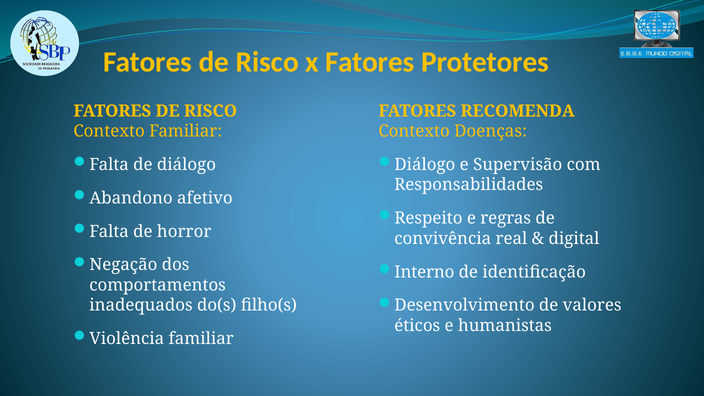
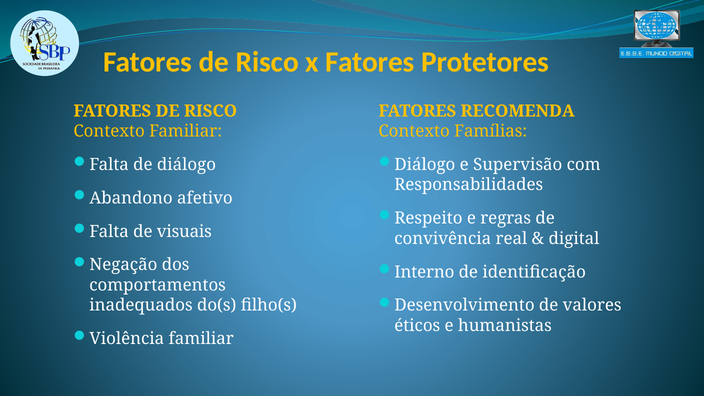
Doenças: Doenças -> Famílias
horror: horror -> visuais
